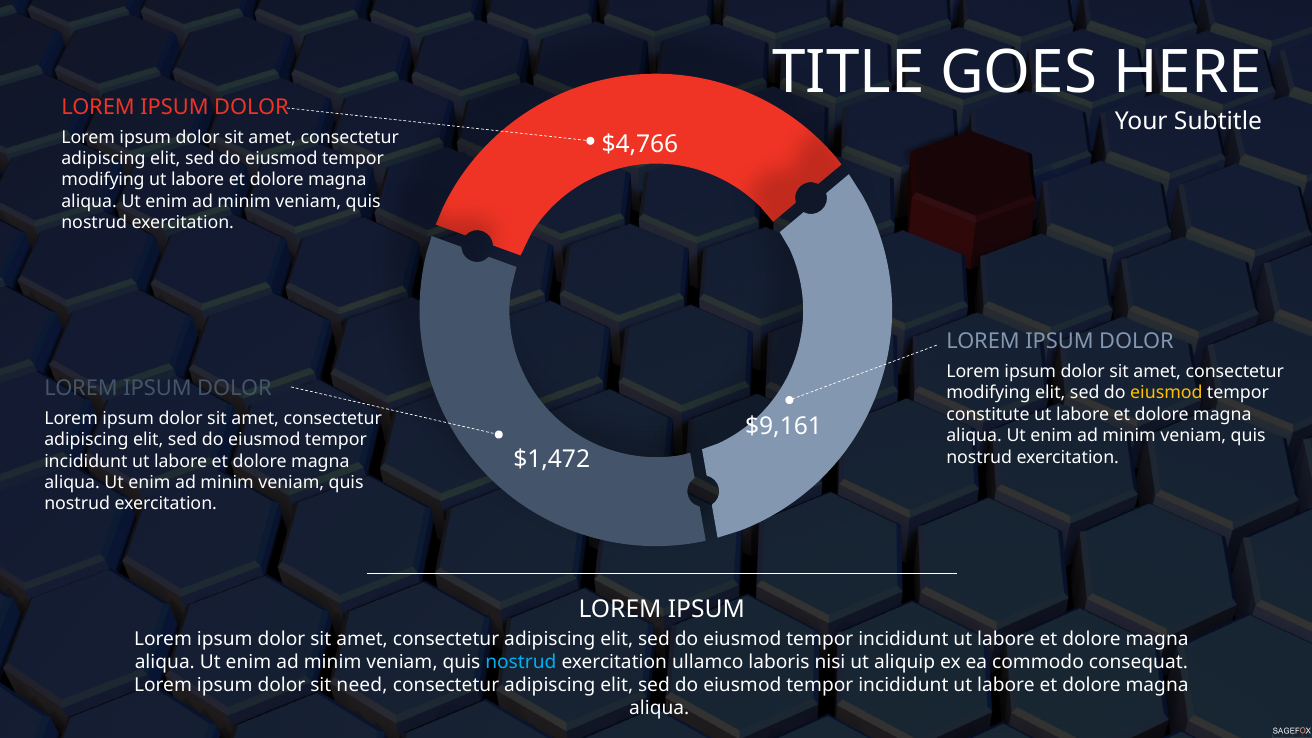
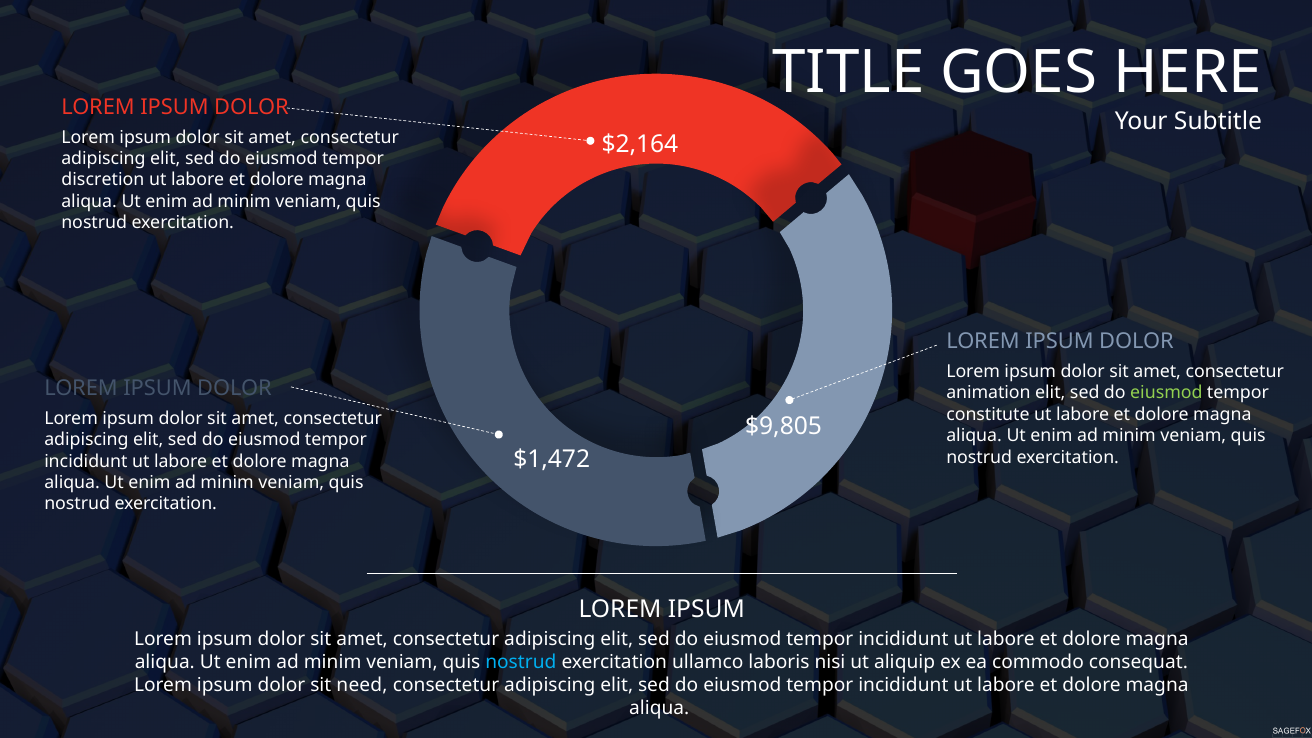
$4,766: $4,766 -> $2,164
modifying at (103, 180): modifying -> discretion
modifying at (988, 393): modifying -> animation
eiusmod at (1166, 393) colour: yellow -> light green
$9,161: $9,161 -> $9,805
